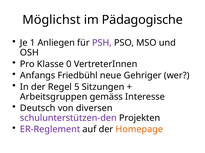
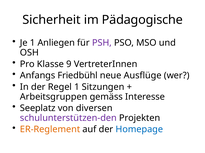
Möglichst: Möglichst -> Sicherheit
0: 0 -> 9
Gehriger: Gehriger -> Ausflüge
Regel 5: 5 -> 1
Deutsch: Deutsch -> Seeplatz
ER-Reglement colour: purple -> orange
Homepage colour: orange -> blue
